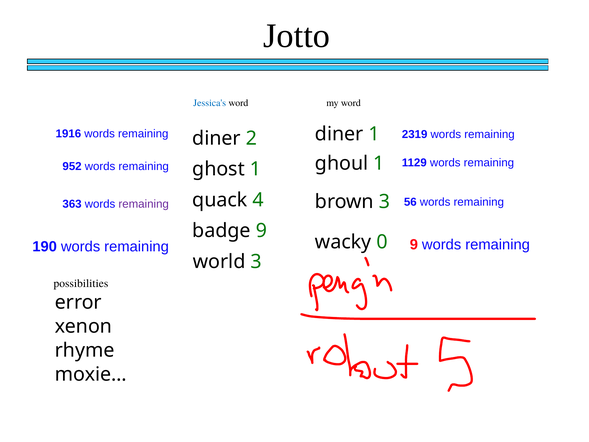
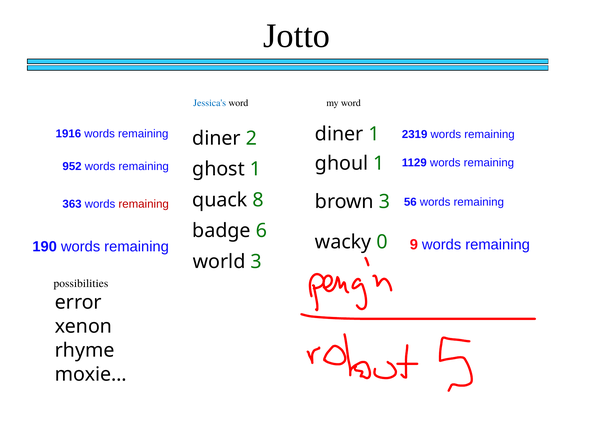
4: 4 -> 8
remaining at (144, 204) colour: purple -> red
badge 9: 9 -> 6
